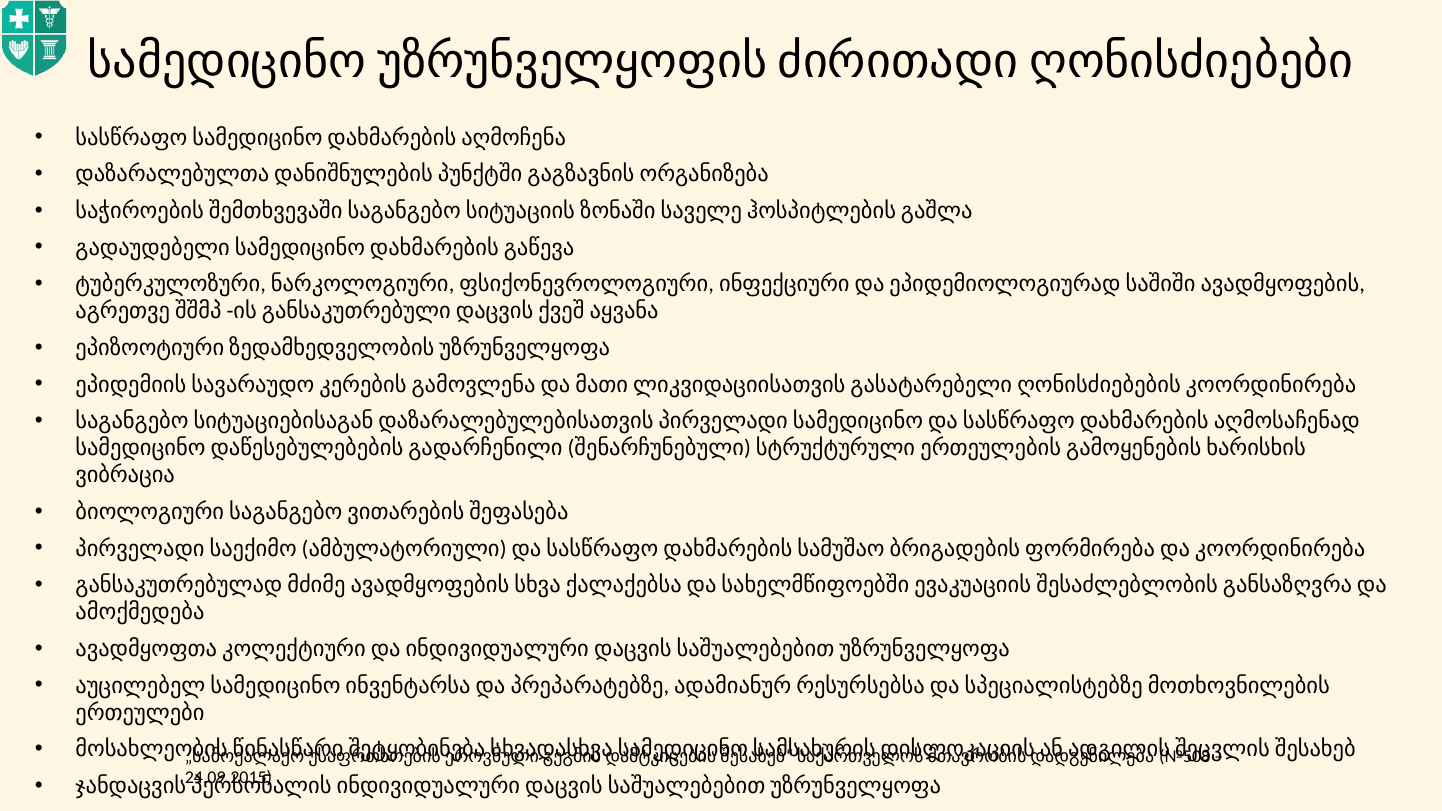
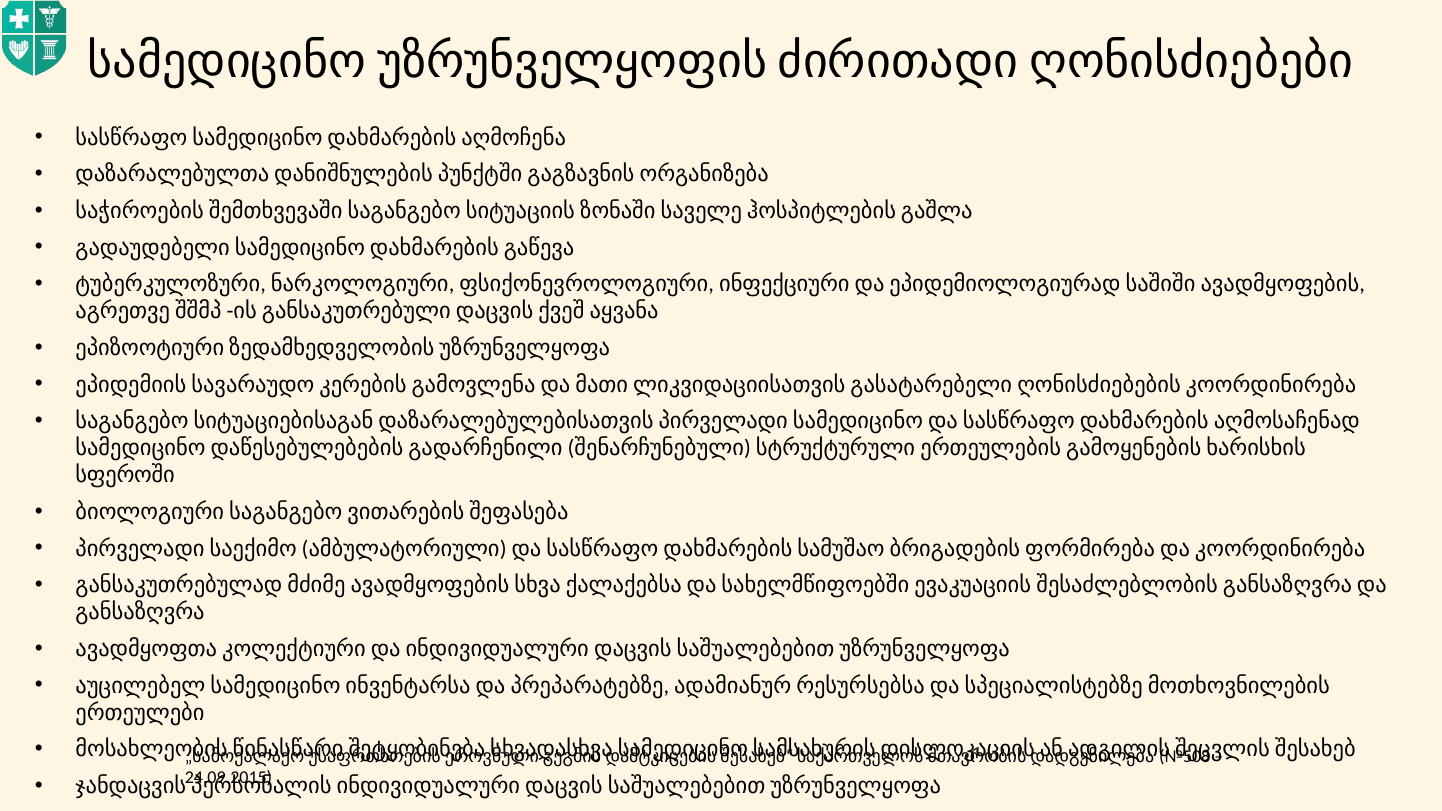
ვიბრაცია: ვიბრაცია -> სფეროში
ამოქმედება: ამოქმედება -> განსაზღვრა
